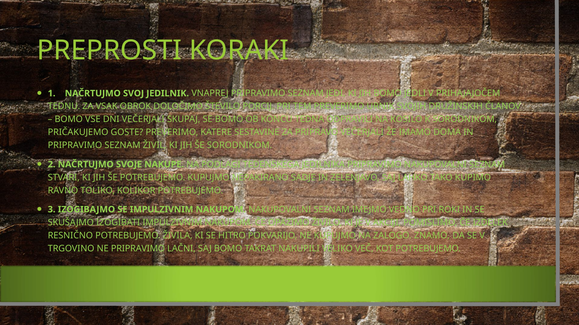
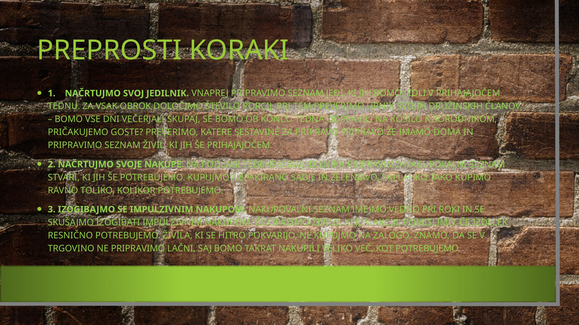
PRIPRAVO VEČERJALI: VEČERJALI -> PRIPRAVO
ŠE SORODNIKOM: SORODNIKOM -> PRIHAJAJOČEM
